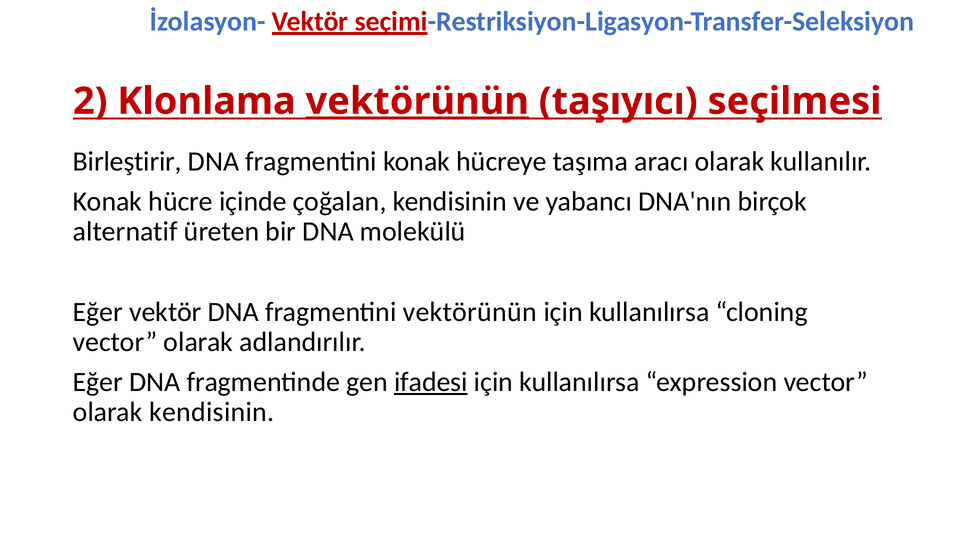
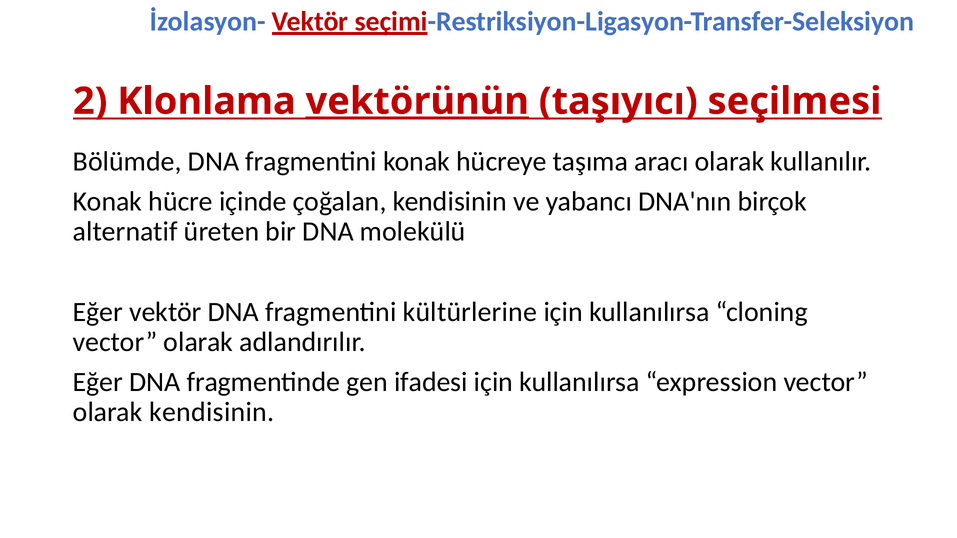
Birleştirir: Birleştirir -> Bölümde
fragmentini vektörünün: vektörünün -> kültürlerine
ifadesi underline: present -> none
